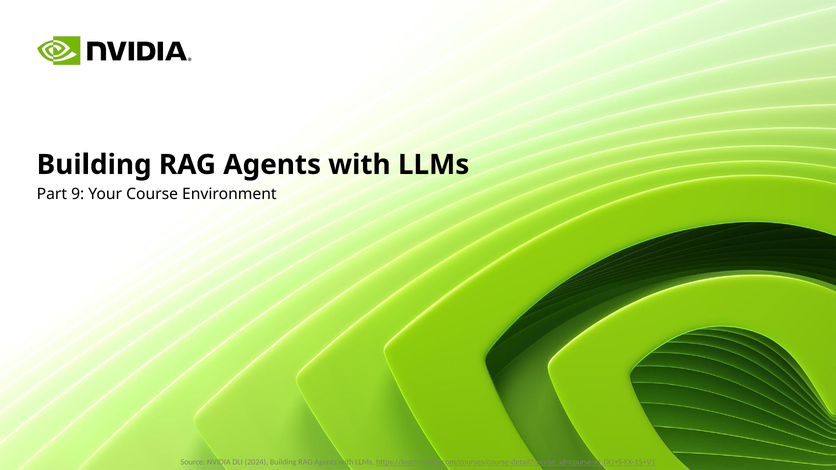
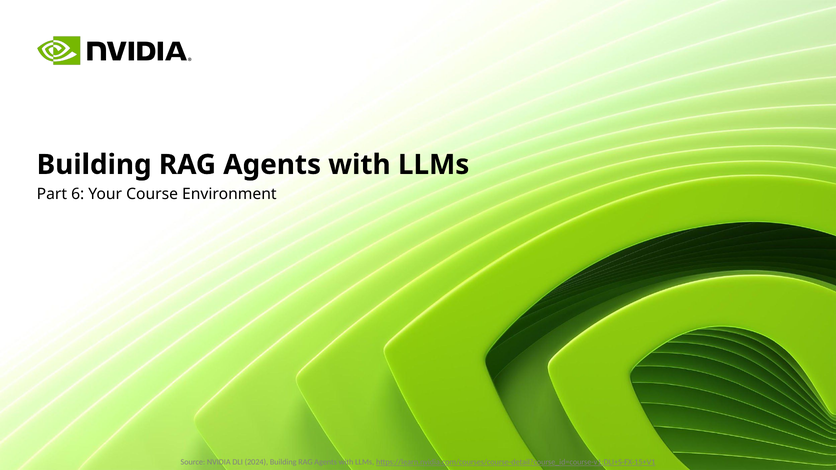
9: 9 -> 6
